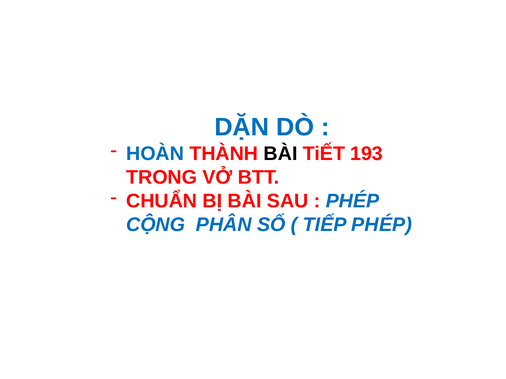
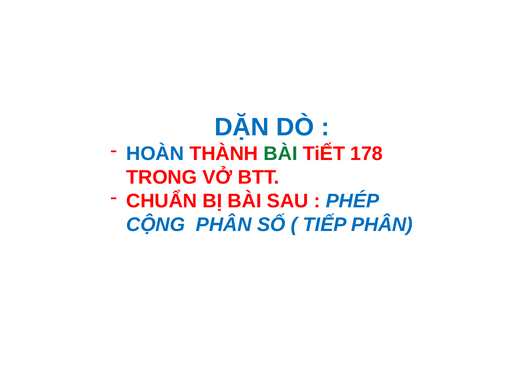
BÀI at (281, 154) colour: black -> green
193: 193 -> 178
TIẾP PHÉP: PHÉP -> PHÂN
